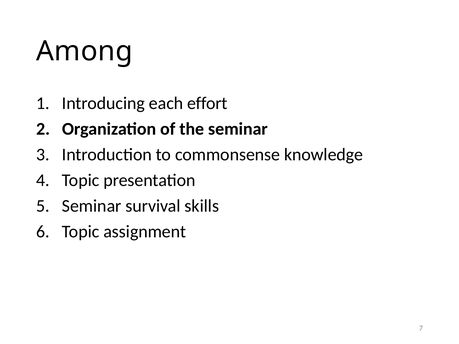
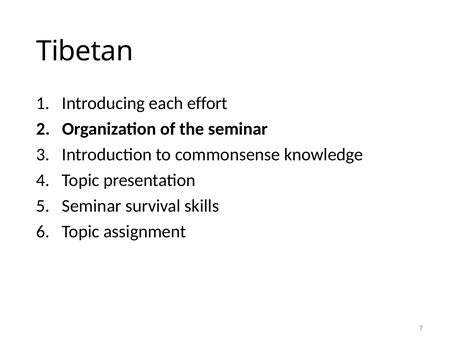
Among: Among -> Tibetan
